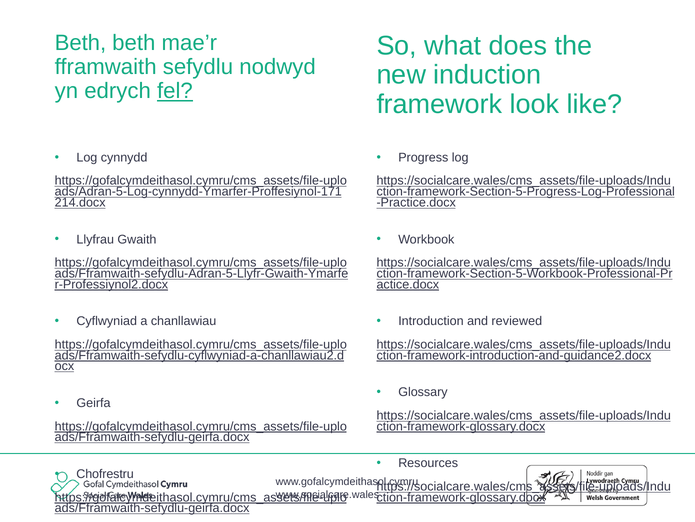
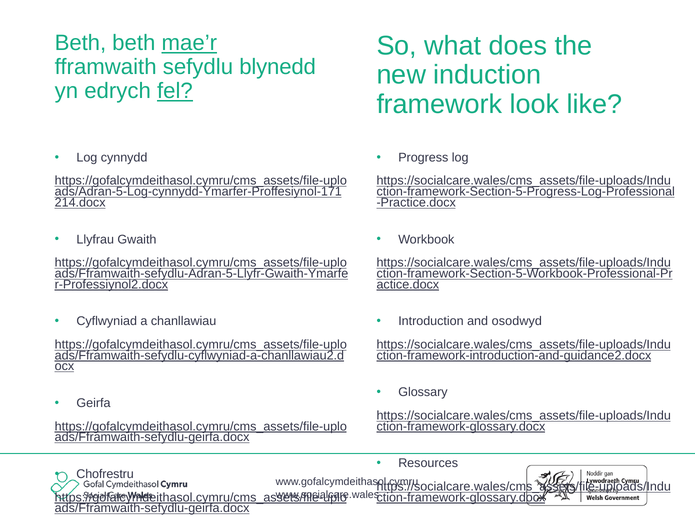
mae’r underline: none -> present
nodwyd: nodwyd -> blynedd
reviewed: reviewed -> osodwyd
